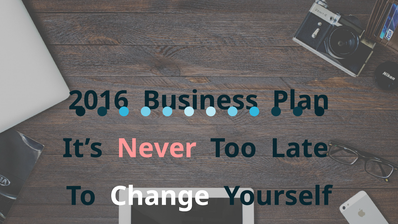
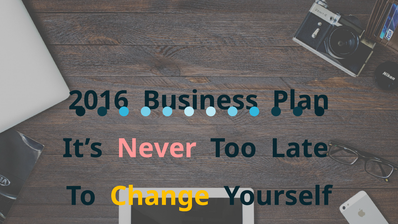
Change colour: white -> yellow
